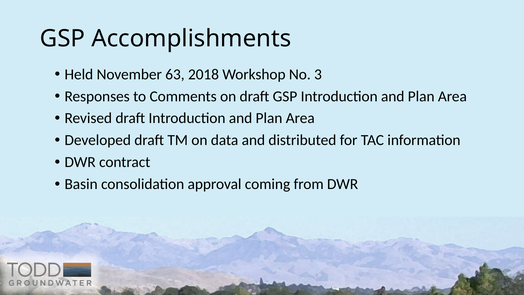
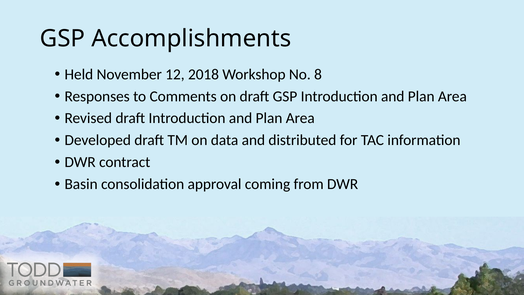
63: 63 -> 12
3: 3 -> 8
